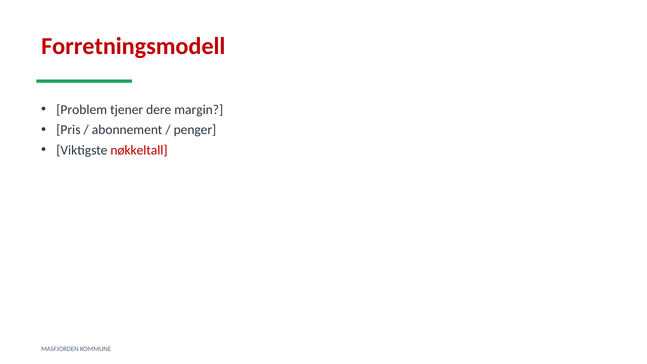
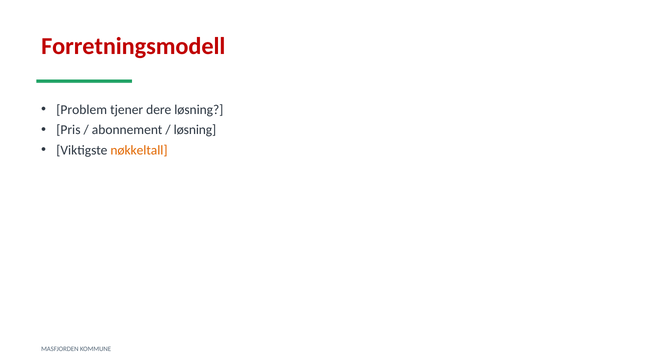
dere margin: margin -> løsning
penger at (195, 130): penger -> løsning
nøkkeltall colour: red -> orange
